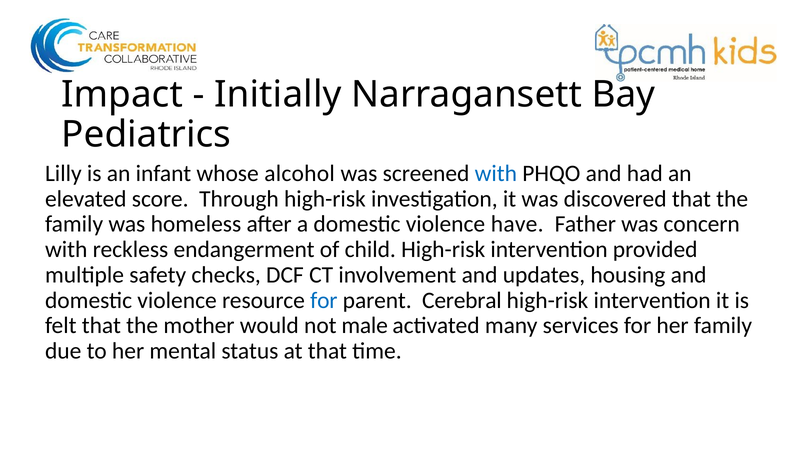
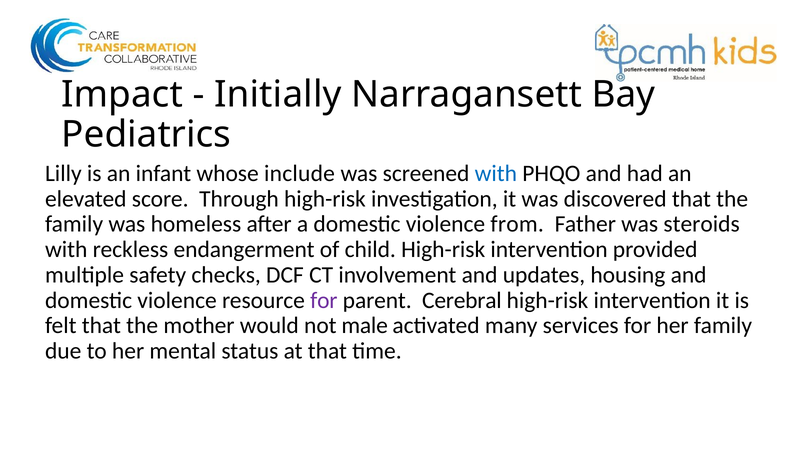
alcohol: alcohol -> include
have: have -> from
concern: concern -> steroids
for at (324, 300) colour: blue -> purple
